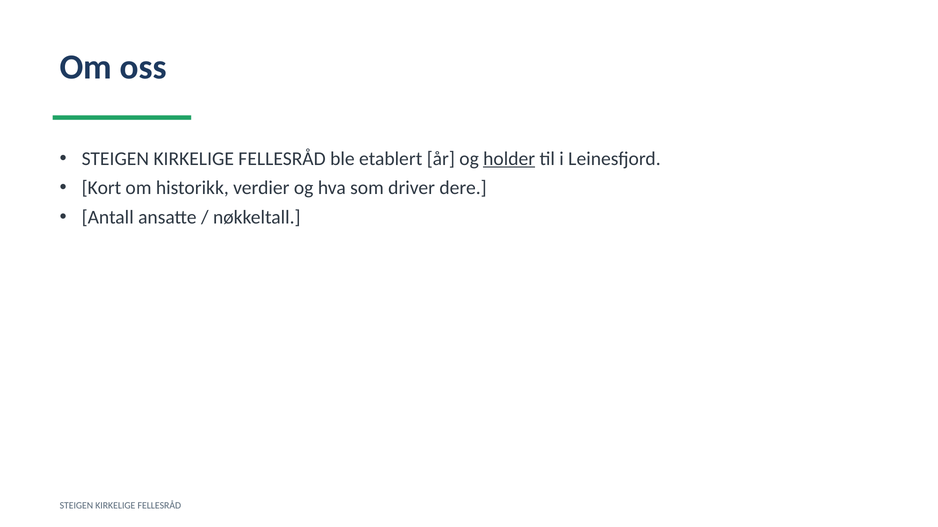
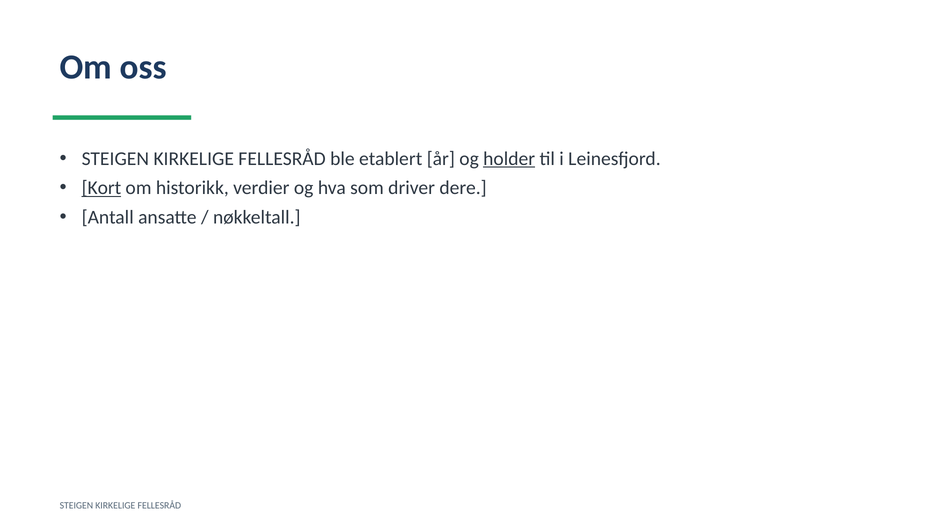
Kort underline: none -> present
